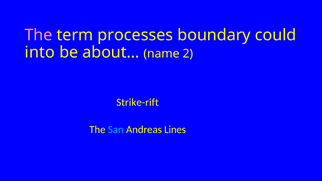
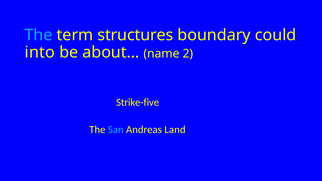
The at (39, 35) colour: pink -> light blue
processes: processes -> structures
Strike-rift: Strike-rift -> Strike-five
Lines: Lines -> Land
